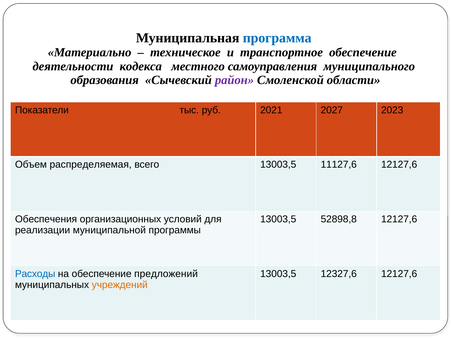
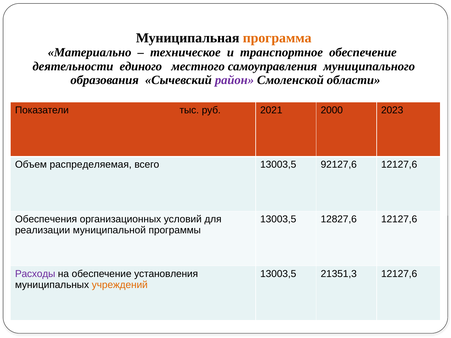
программа colour: blue -> orange
кодекса: кодекса -> единого
2027: 2027 -> 2000
11127,6: 11127,6 -> 92127,6
52898,8: 52898,8 -> 12827,6
Расходы colour: blue -> purple
предложений: предложений -> установления
12327,6: 12327,6 -> 21351,3
